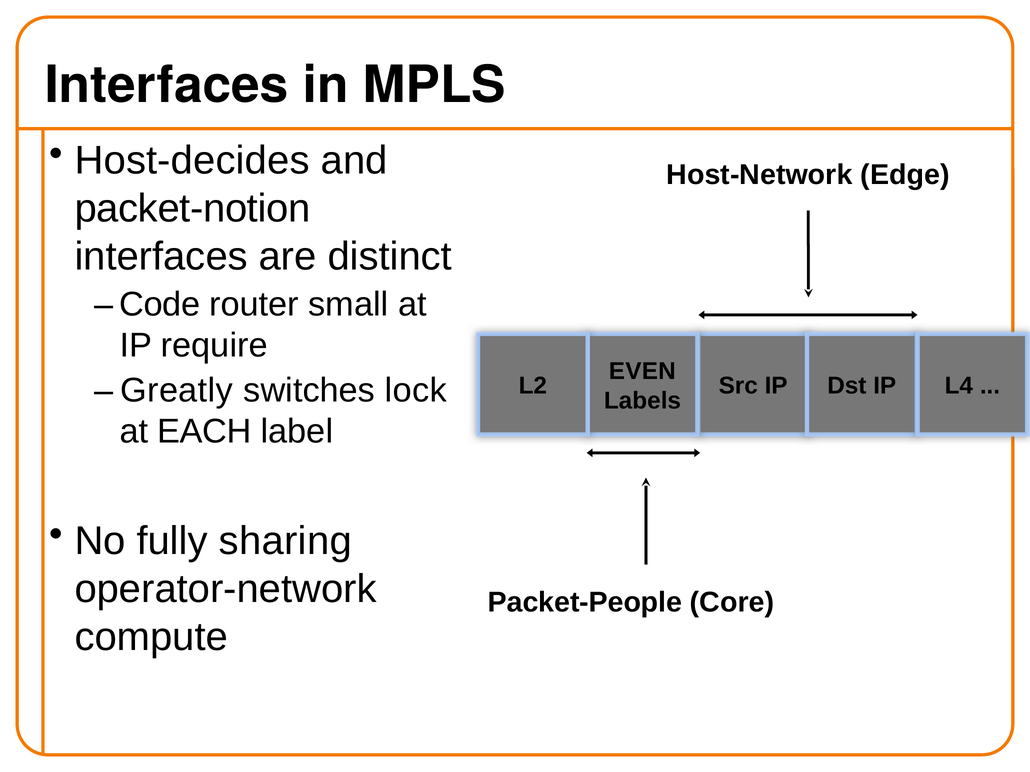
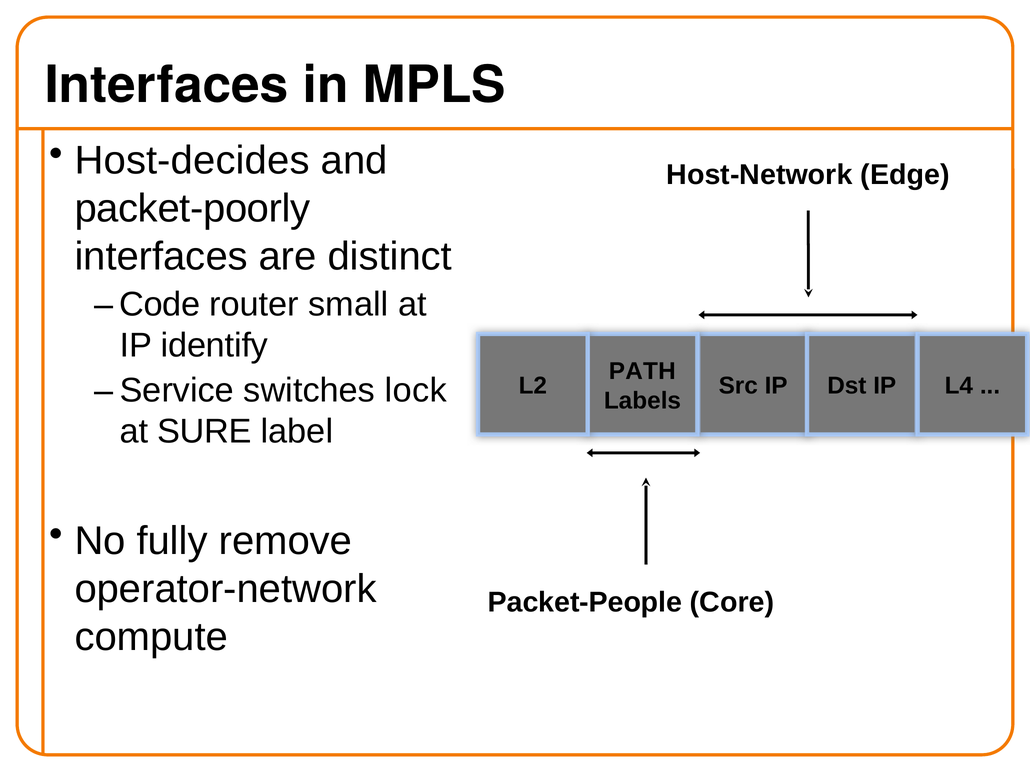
packet-notion: packet-notion -> packet-poorly
require: require -> identify
EVEN: EVEN -> PATH
Greatly: Greatly -> Service
EACH: EACH -> SURE
sharing: sharing -> remove
